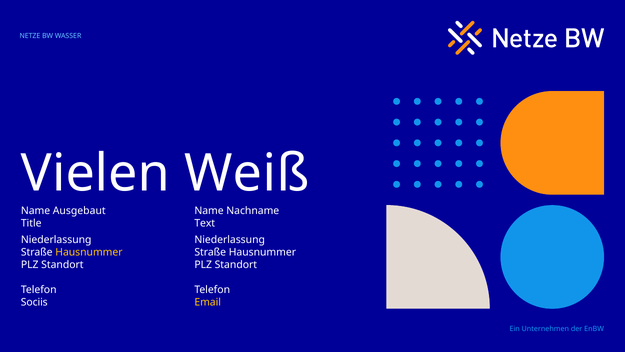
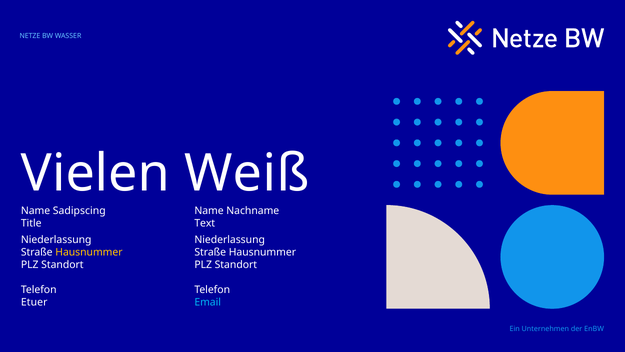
Ausgebaut: Ausgebaut -> Sadipscing
Sociis: Sociis -> Etuer
Email colour: yellow -> light blue
